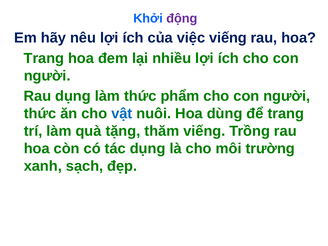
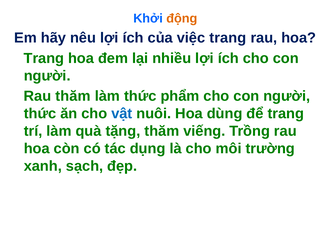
động colour: purple -> orange
việc viếng: viếng -> trang
Rau dụng: dụng -> thăm
